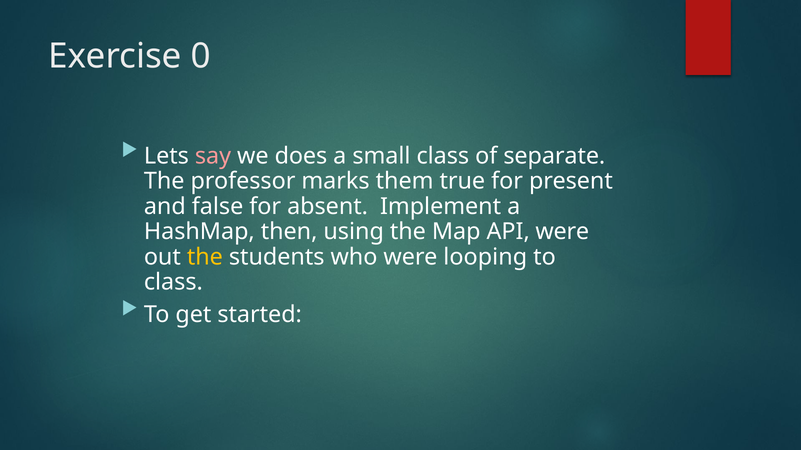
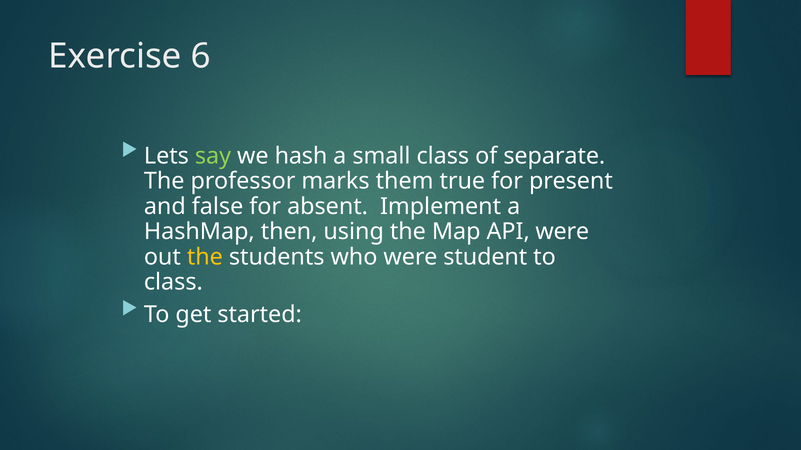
0: 0 -> 6
say colour: pink -> light green
does: does -> hash
looping: looping -> student
